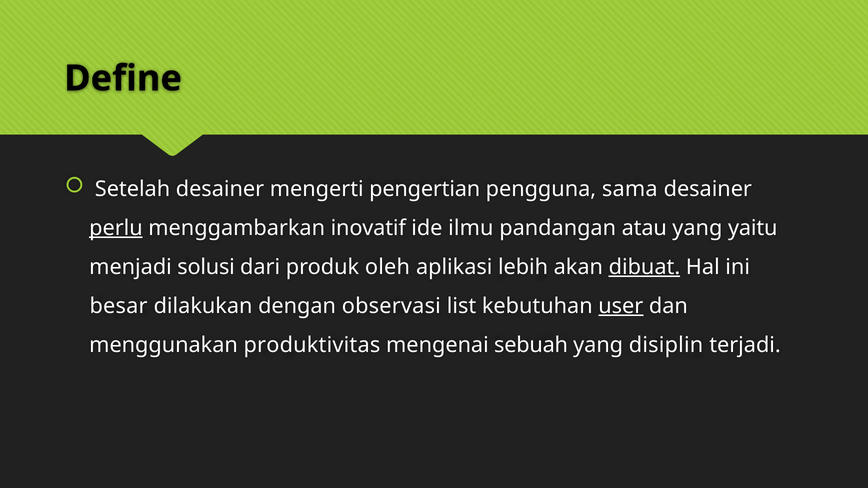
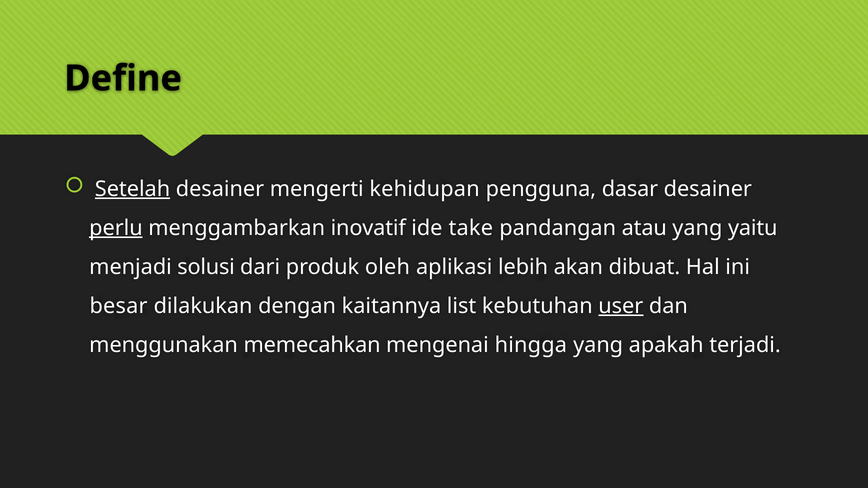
Setelah underline: none -> present
pengertian: pengertian -> kehidupan
sama: sama -> dasar
ilmu: ilmu -> take
dibuat underline: present -> none
observasi: observasi -> kaitannya
produktivitas: produktivitas -> memecahkan
sebuah: sebuah -> hingga
disiplin: disiplin -> apakah
